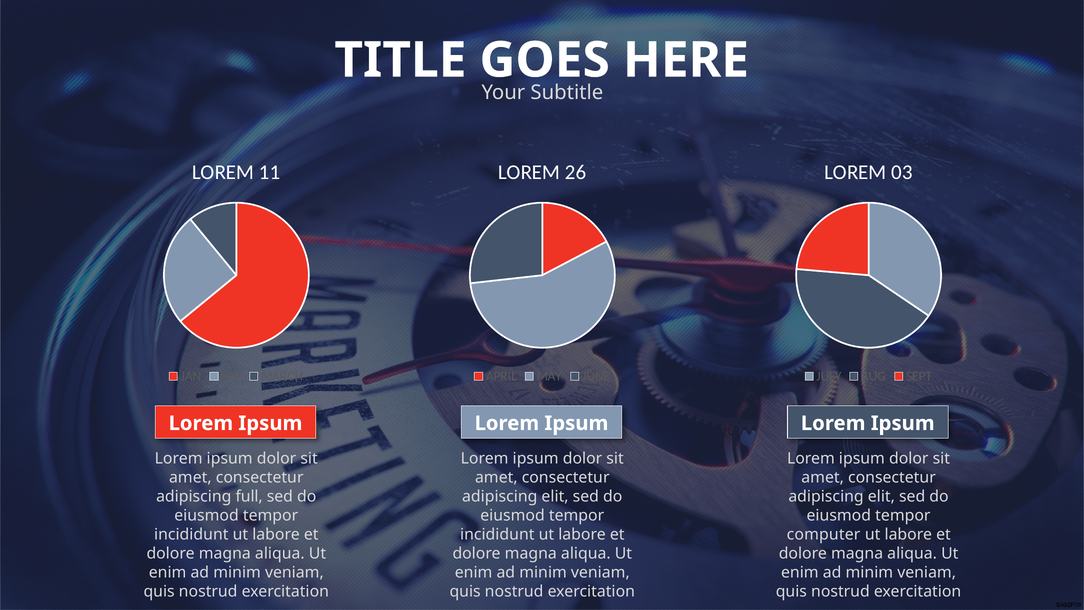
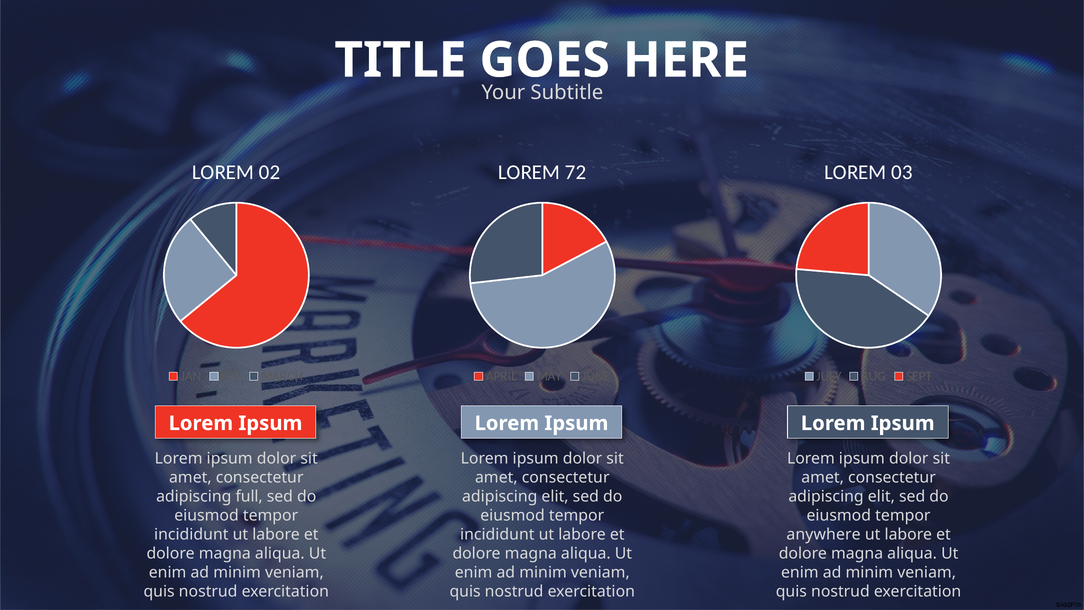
11: 11 -> 02
26: 26 -> 72
computer: computer -> anywhere
